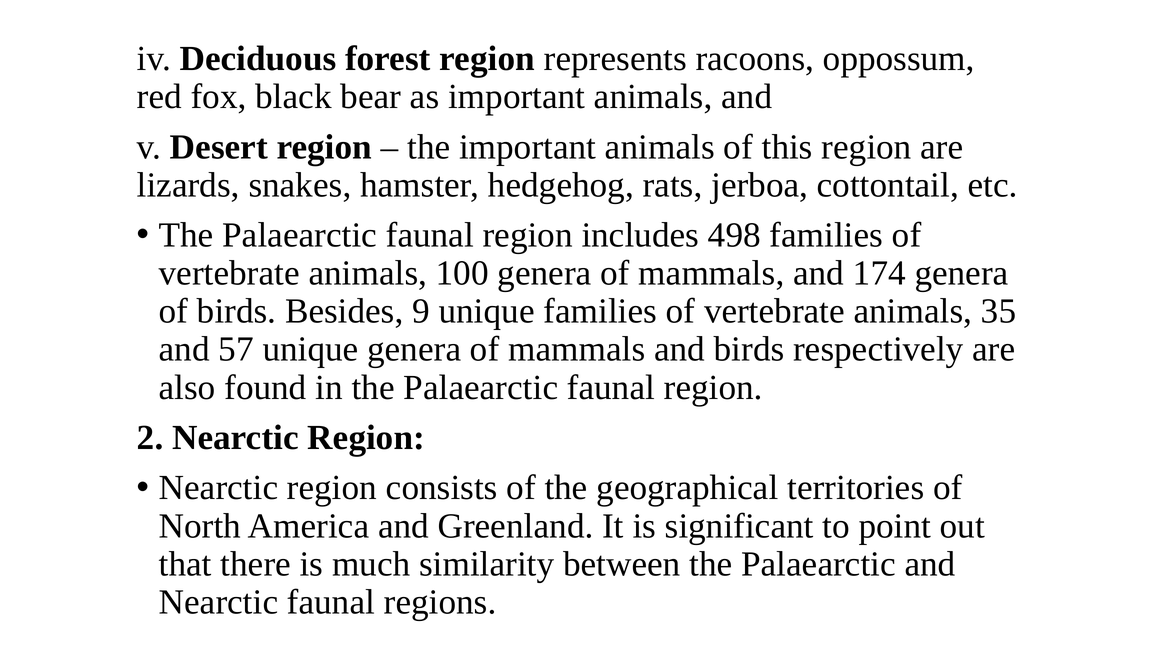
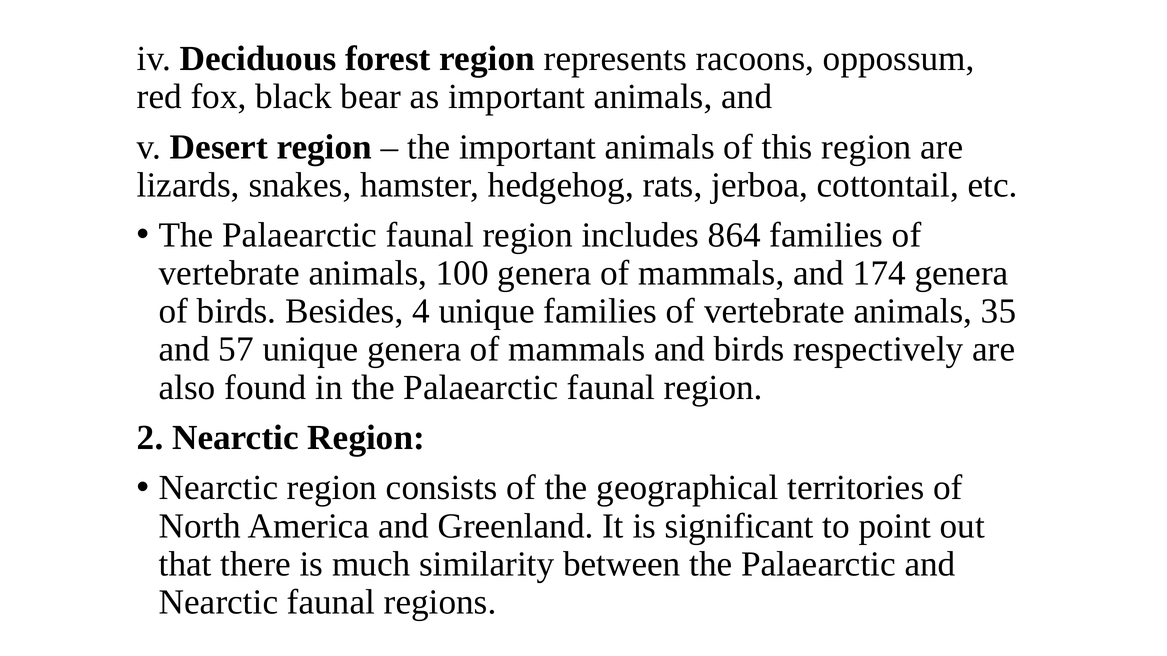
498: 498 -> 864
9: 9 -> 4
